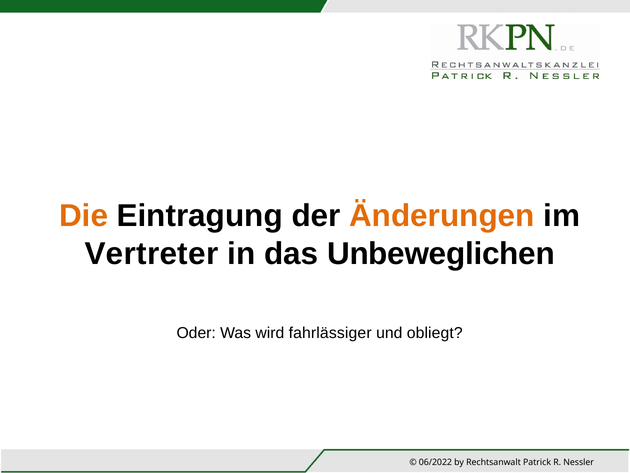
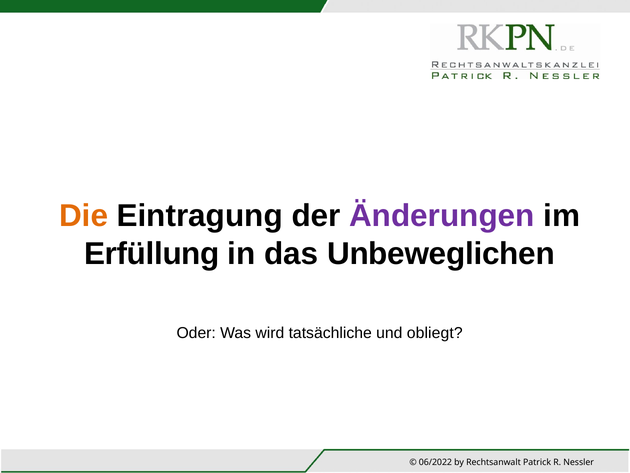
Änderungen colour: orange -> purple
Vertreter: Vertreter -> Erfüllung
fahrlässiger: fahrlässiger -> tatsächliche
